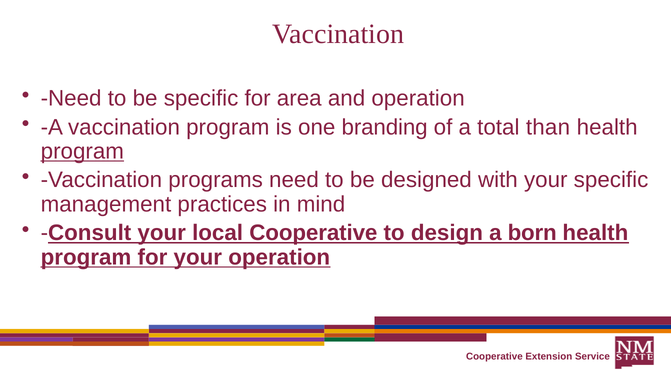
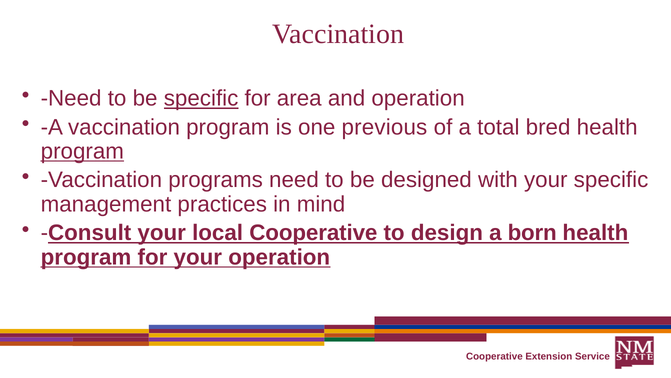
specific at (201, 98) underline: none -> present
branding: branding -> previous
than: than -> bred
